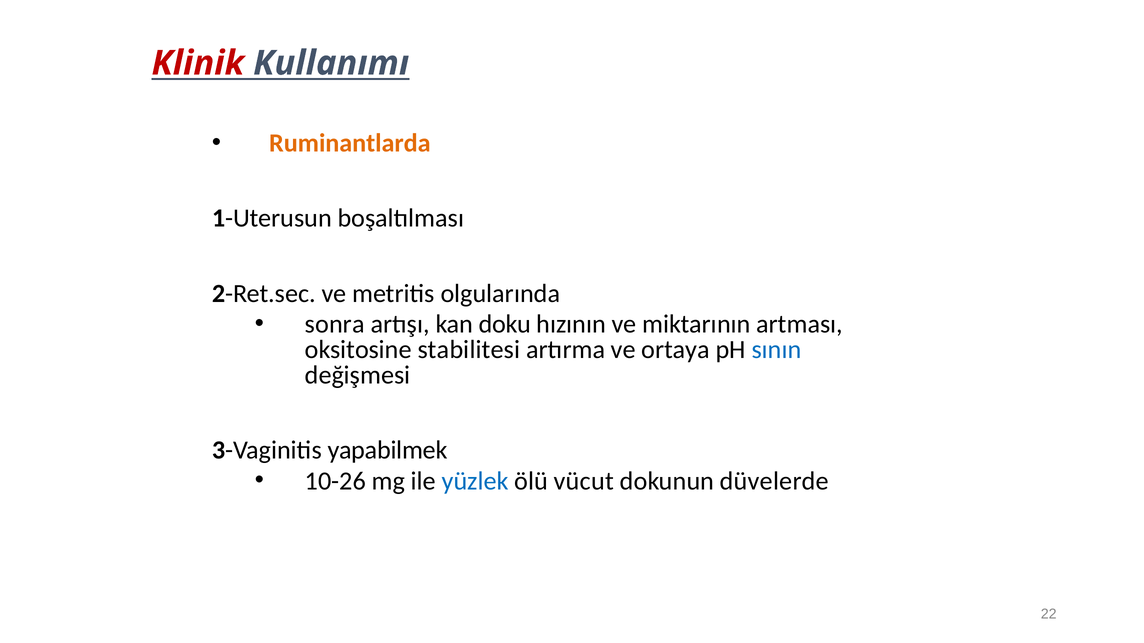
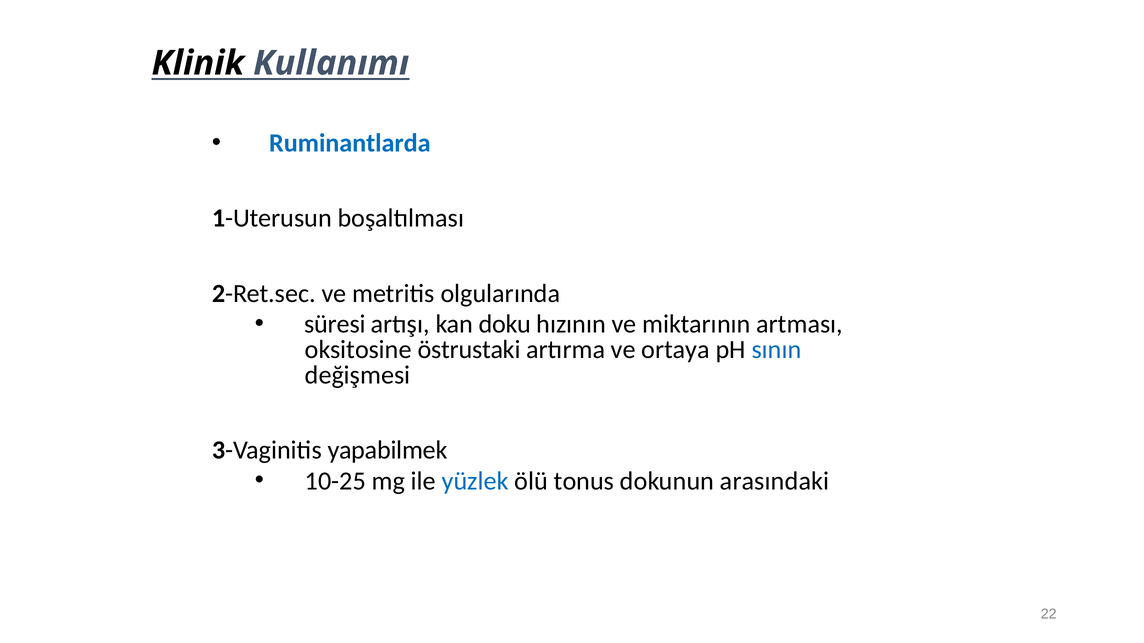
Klinik colour: red -> black
Ruminantlarda colour: orange -> blue
sonra: sonra -> süresi
stabilitesi: stabilitesi -> östrustaki
10-26: 10-26 -> 10-25
vücut: vücut -> tonus
düvelerde: düvelerde -> arasındaki
